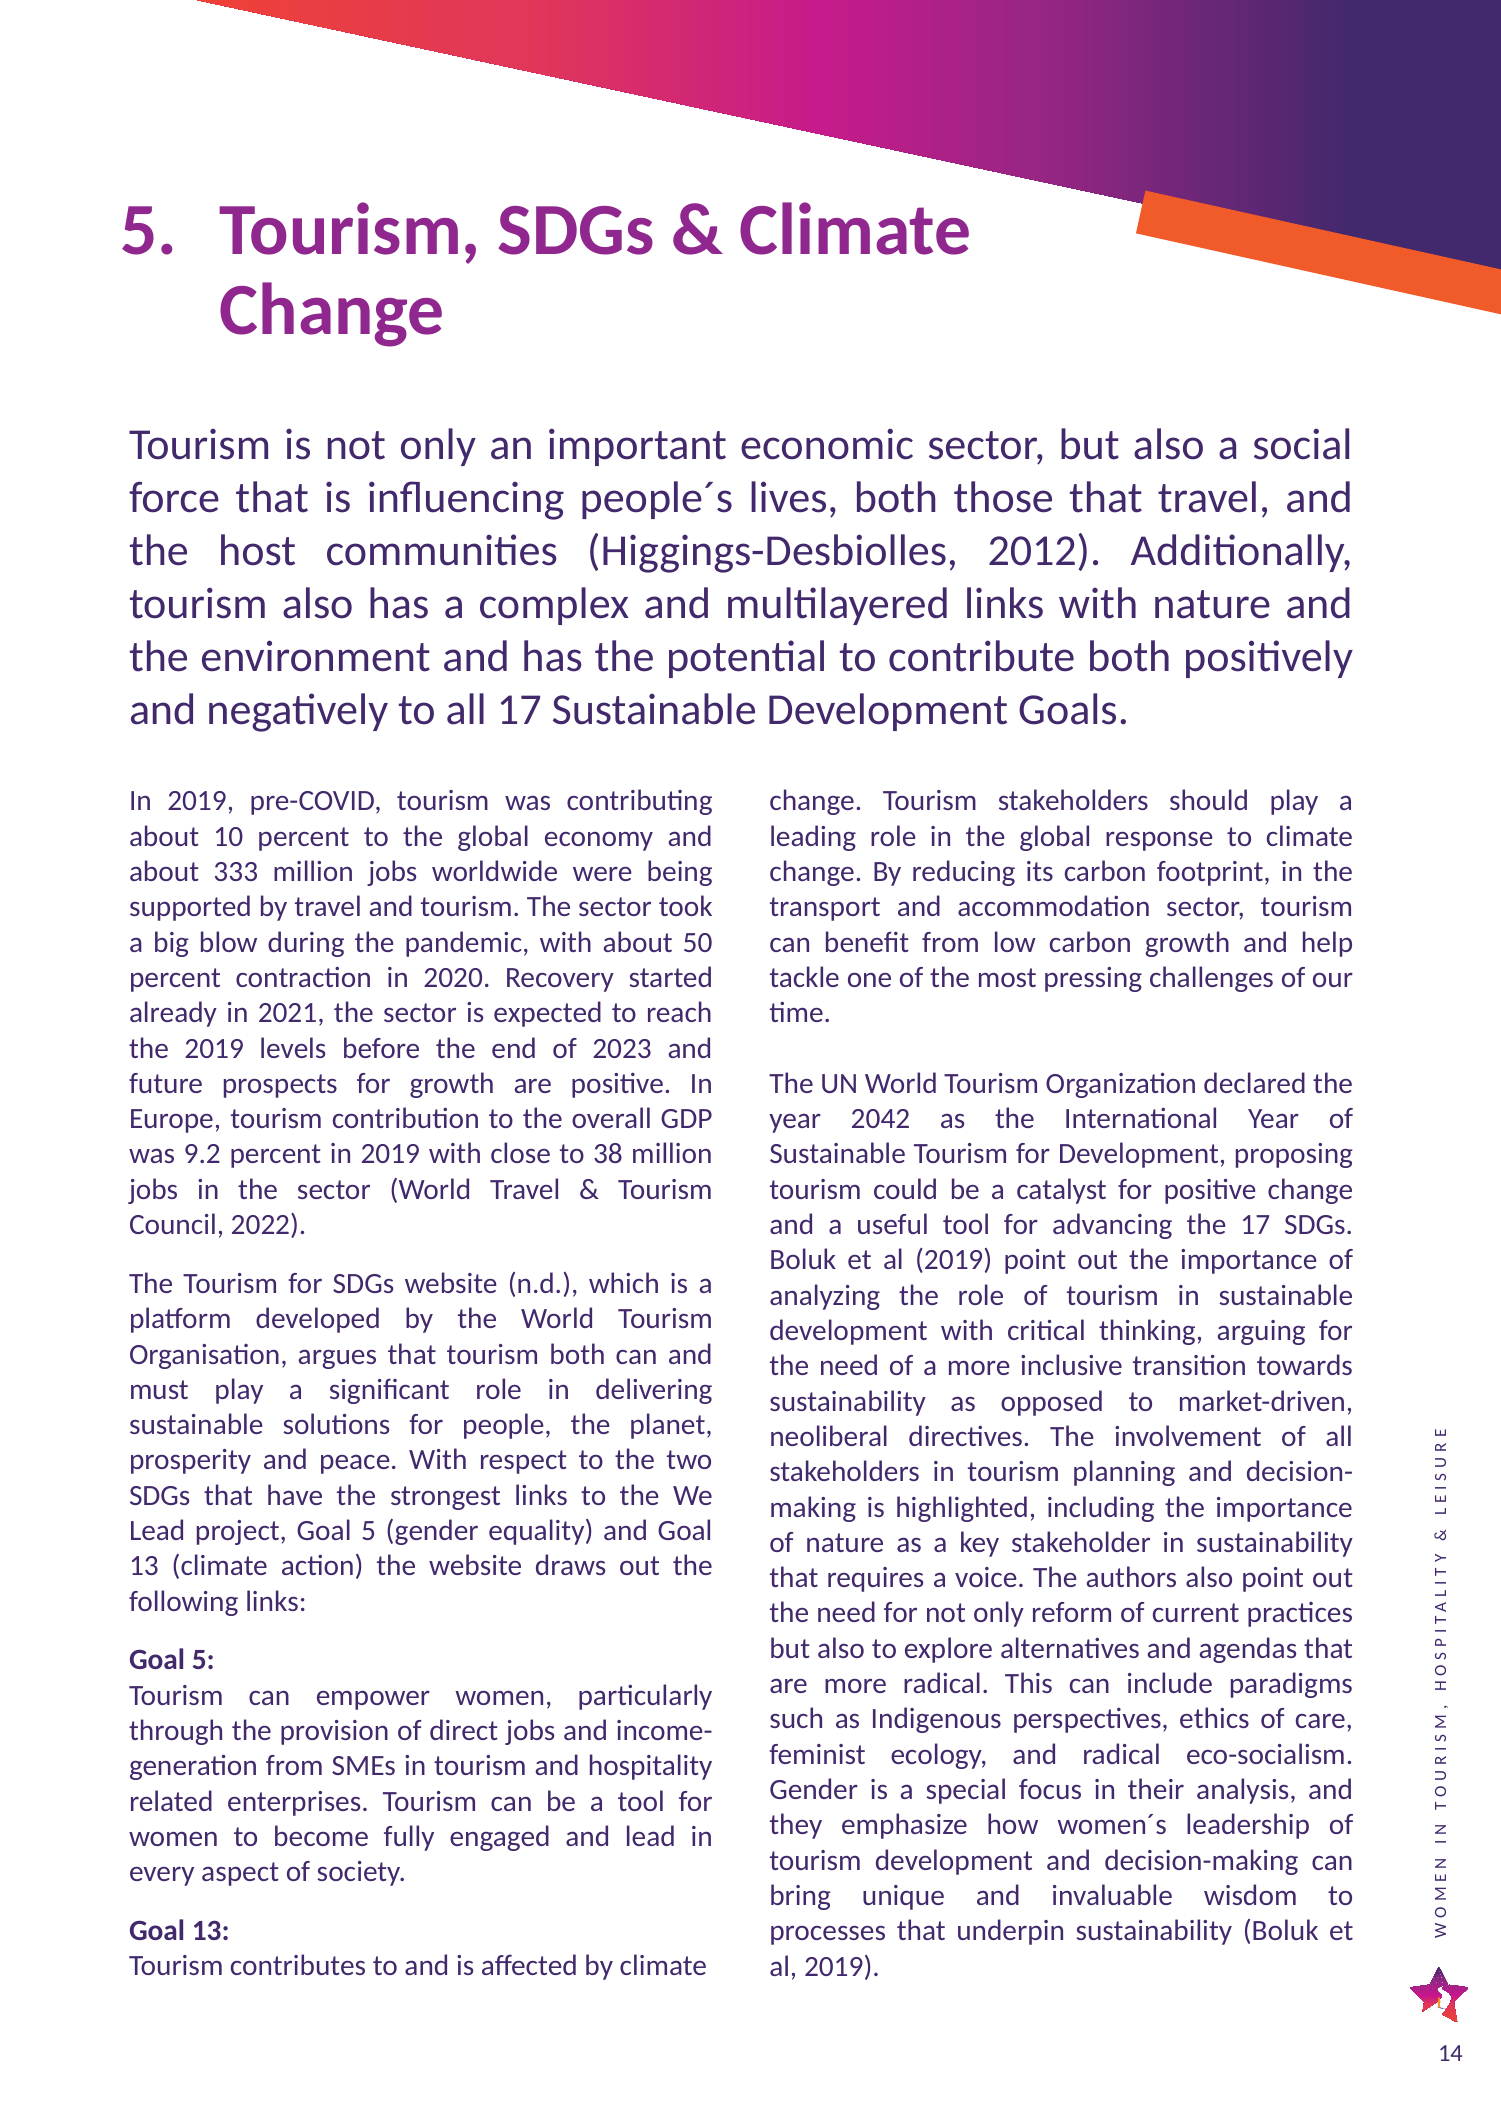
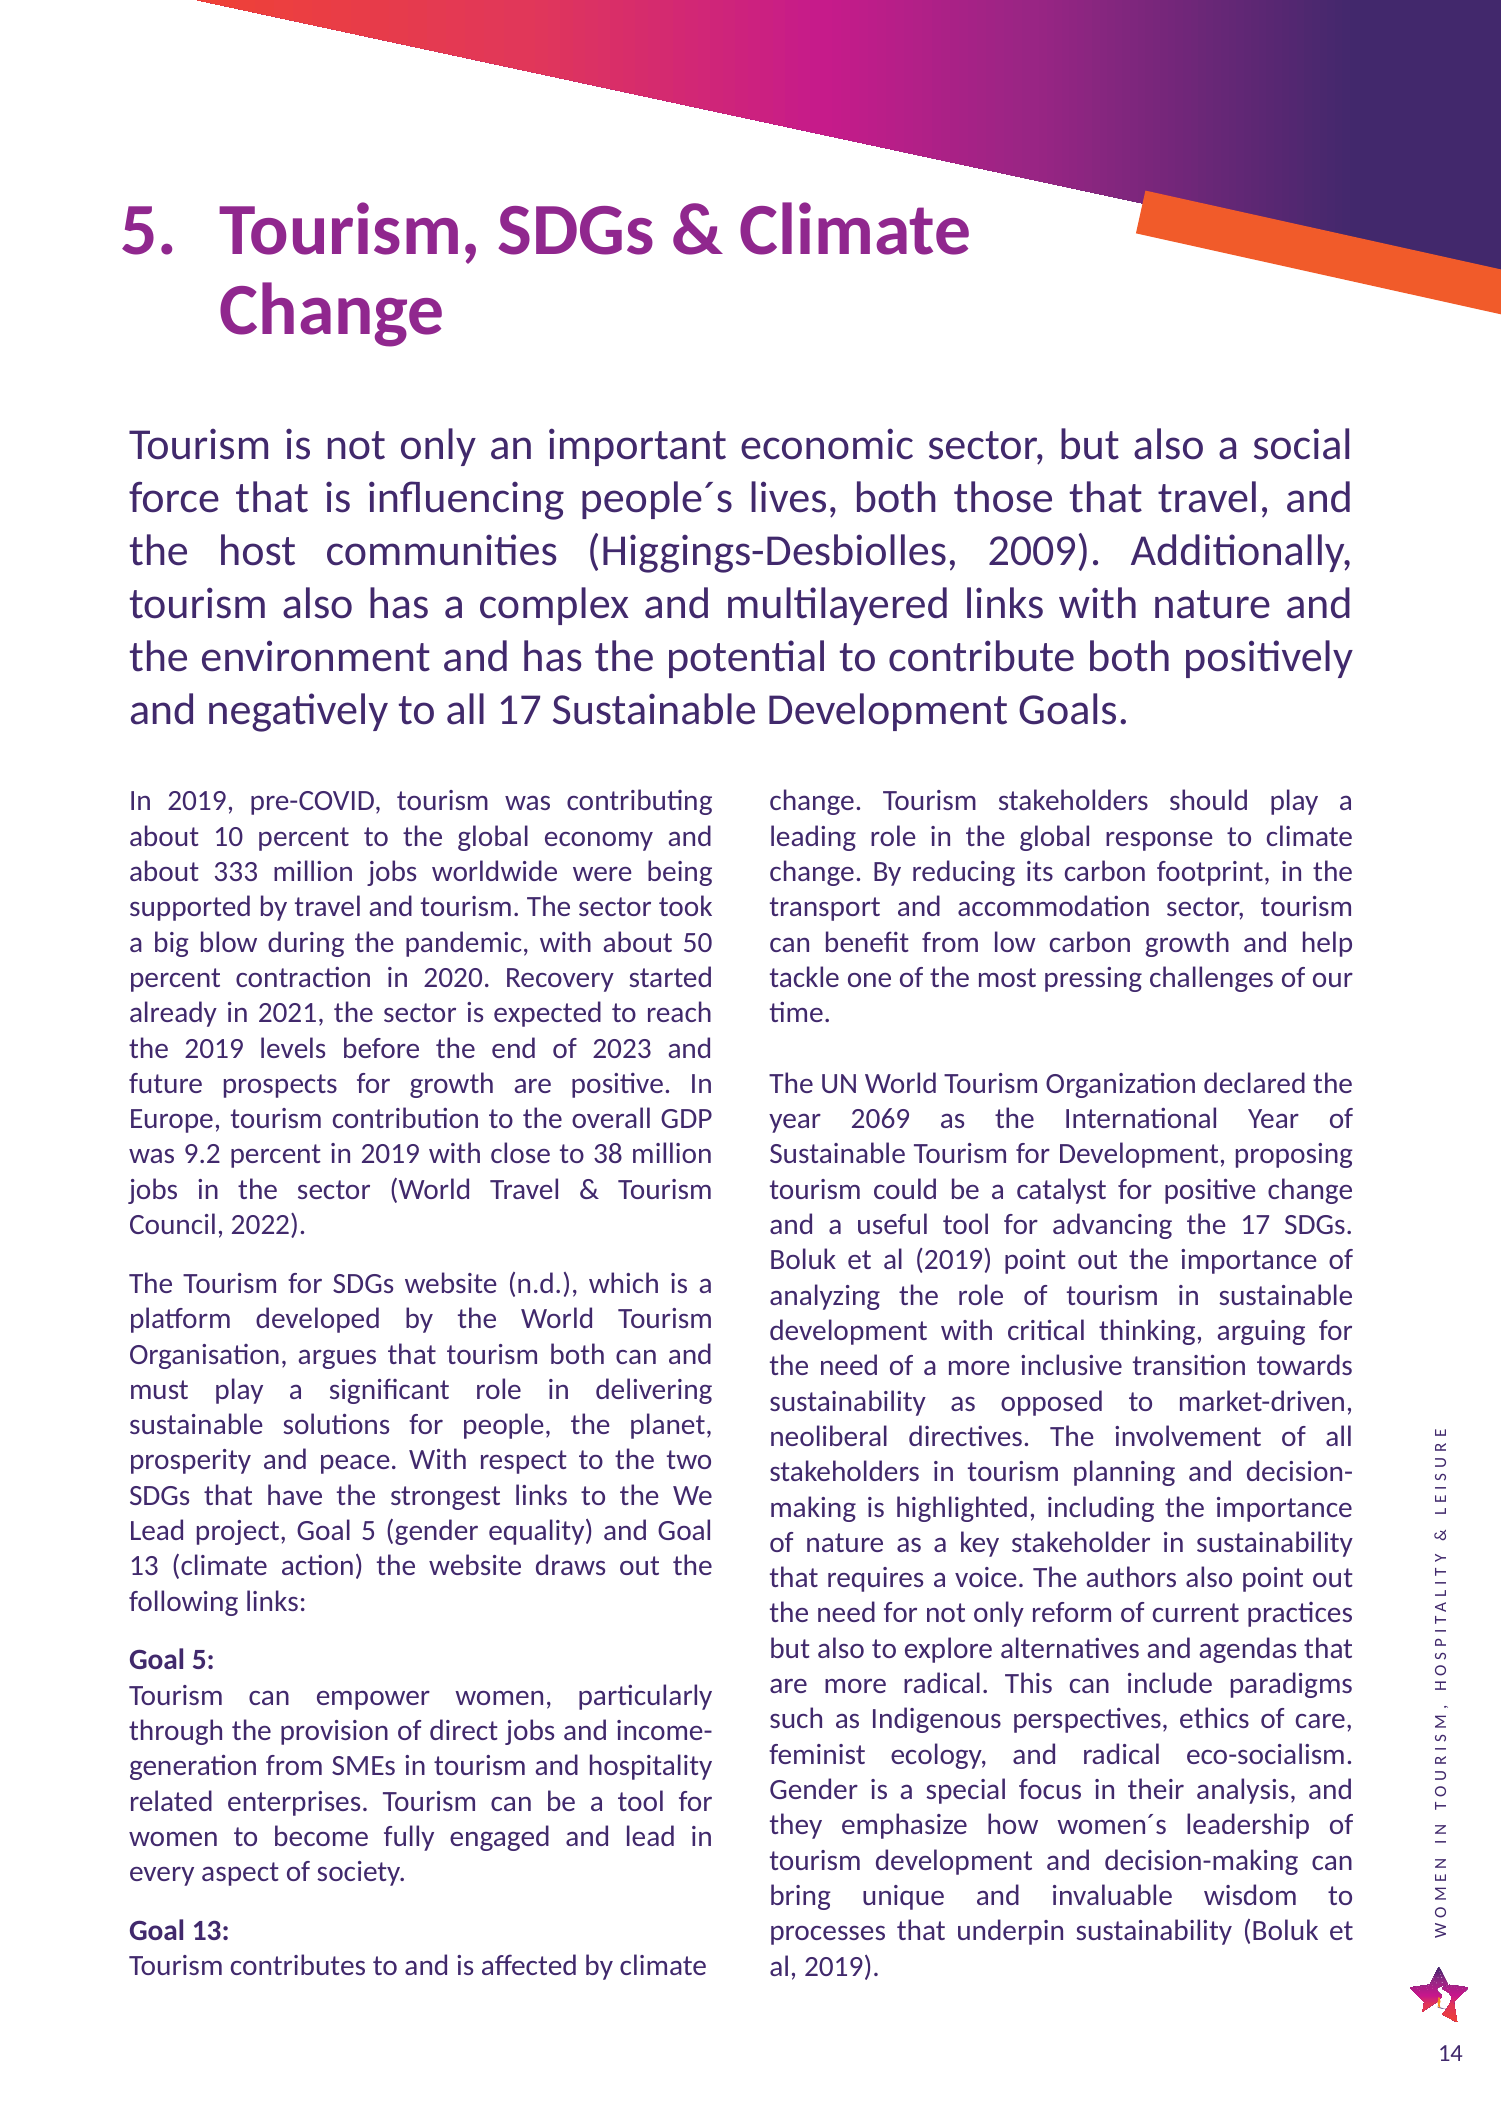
2012: 2012 -> 2009
2042: 2042 -> 2069
